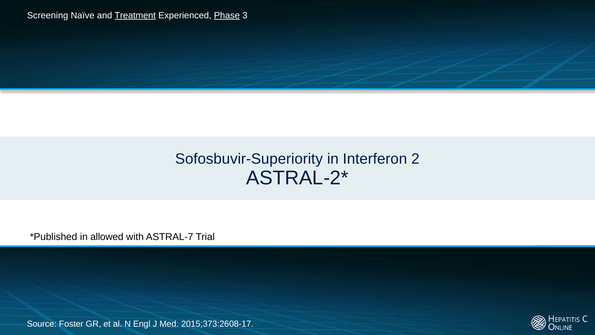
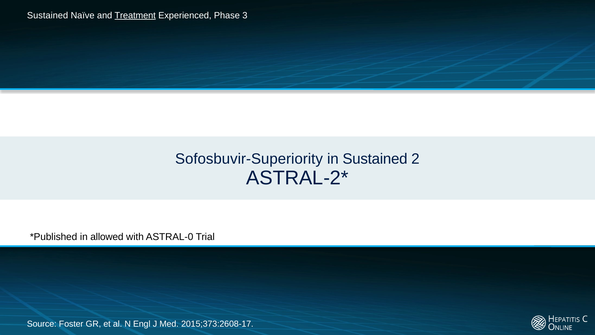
Screening at (48, 15): Screening -> Sustained
Phase underline: present -> none
in Interferon: Interferon -> Sustained
ASTRAL-7: ASTRAL-7 -> ASTRAL-0
